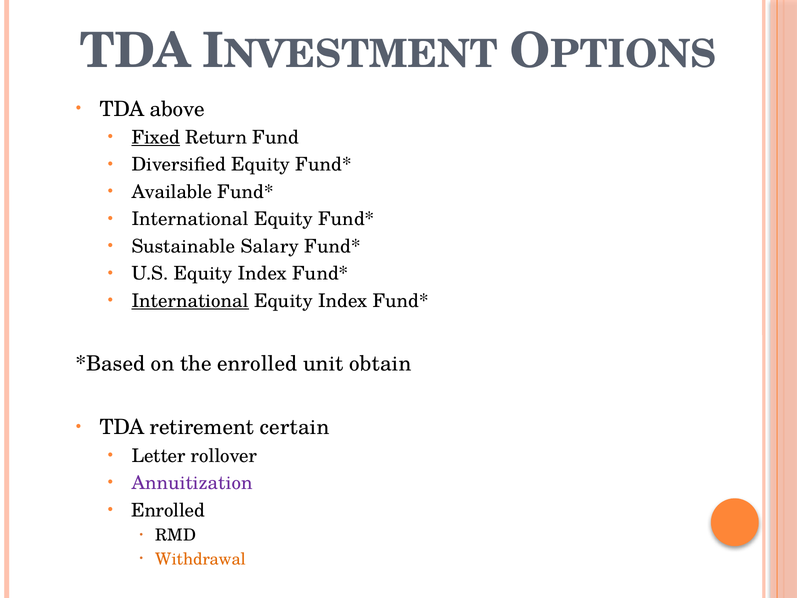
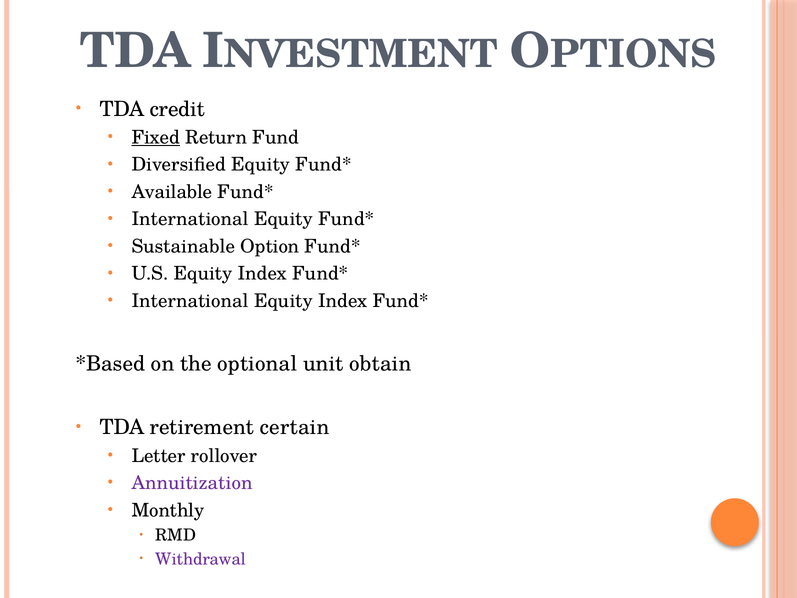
above: above -> credit
Salary: Salary -> Option
International at (190, 301) underline: present -> none
the enrolled: enrolled -> optional
Enrolled at (168, 510): Enrolled -> Monthly
Withdrawal colour: orange -> purple
